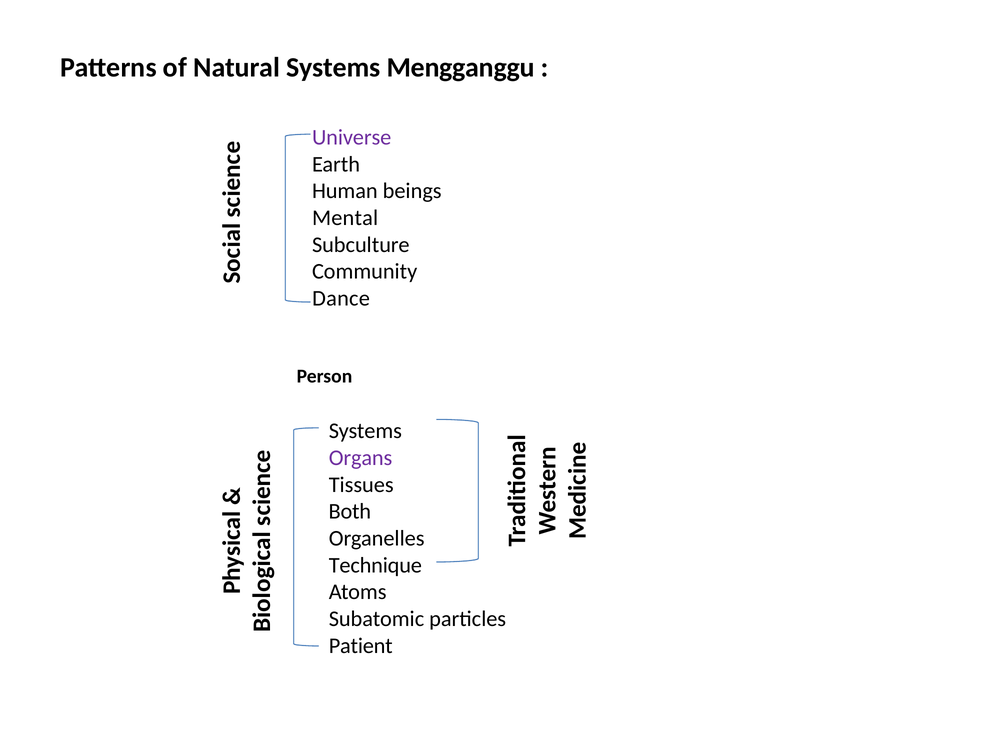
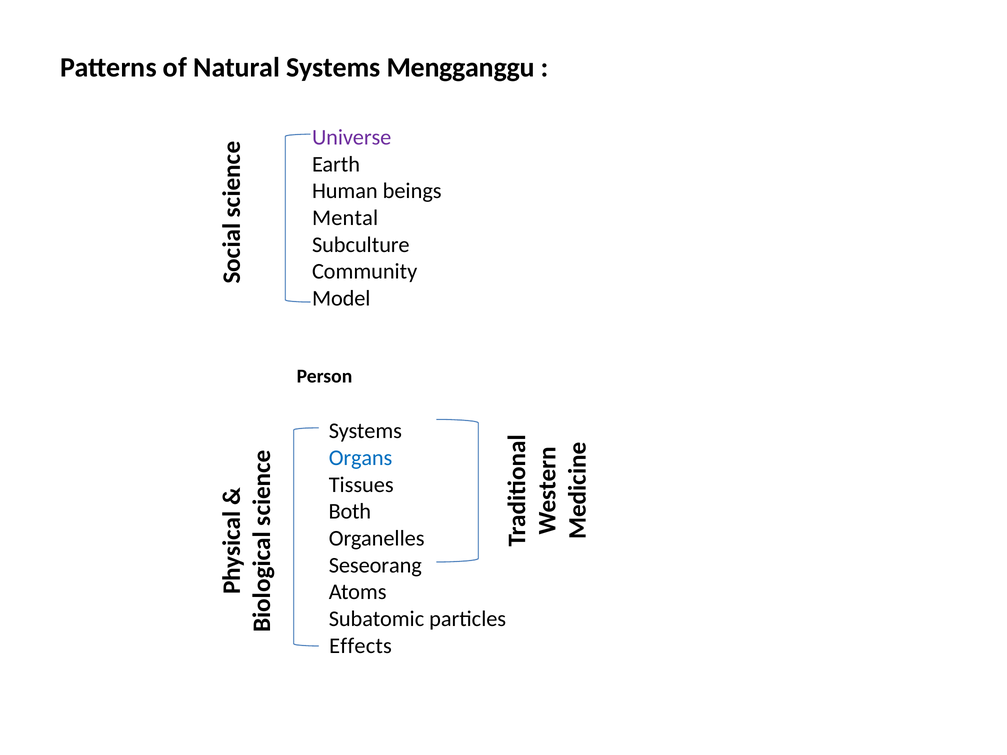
Dance: Dance -> Model
Organs colour: purple -> blue
Technique: Technique -> Seseorang
Patient: Patient -> Effects
